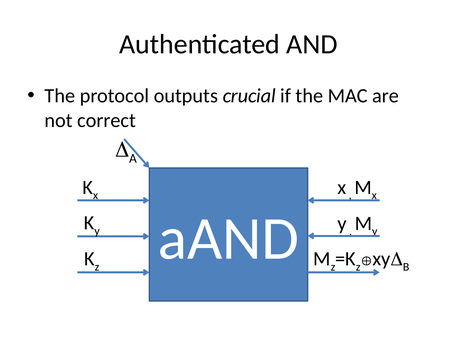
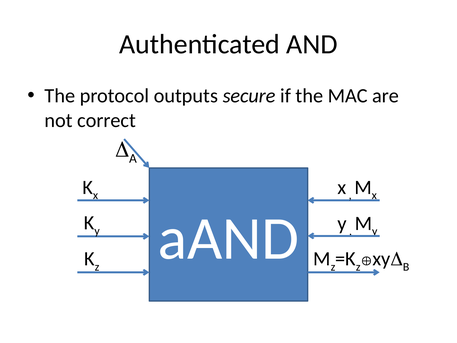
crucial: crucial -> secure
